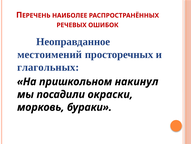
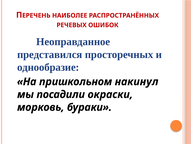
местоимений: местоимений -> представился
глагольных: глагольных -> однообразие
